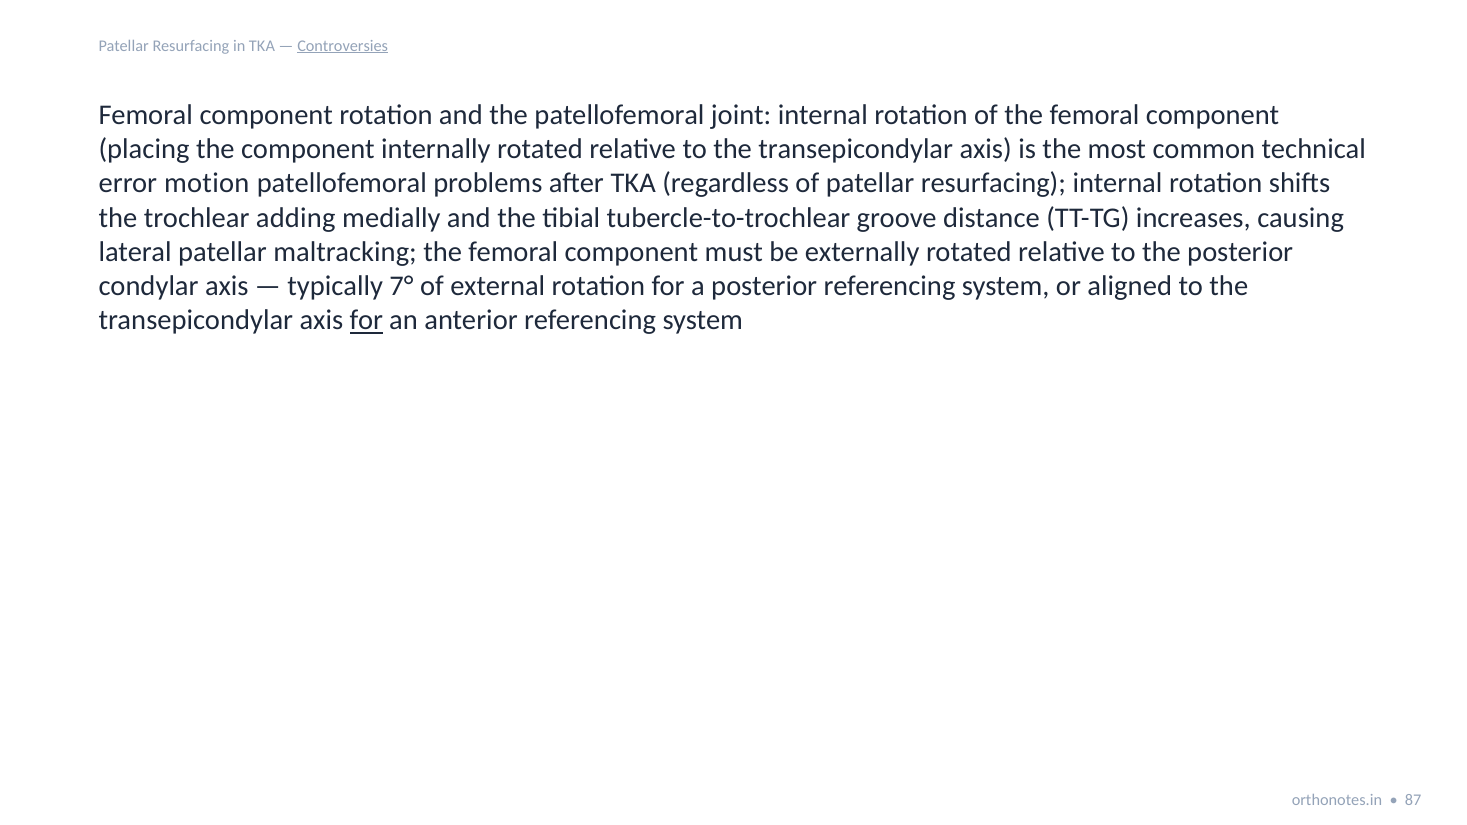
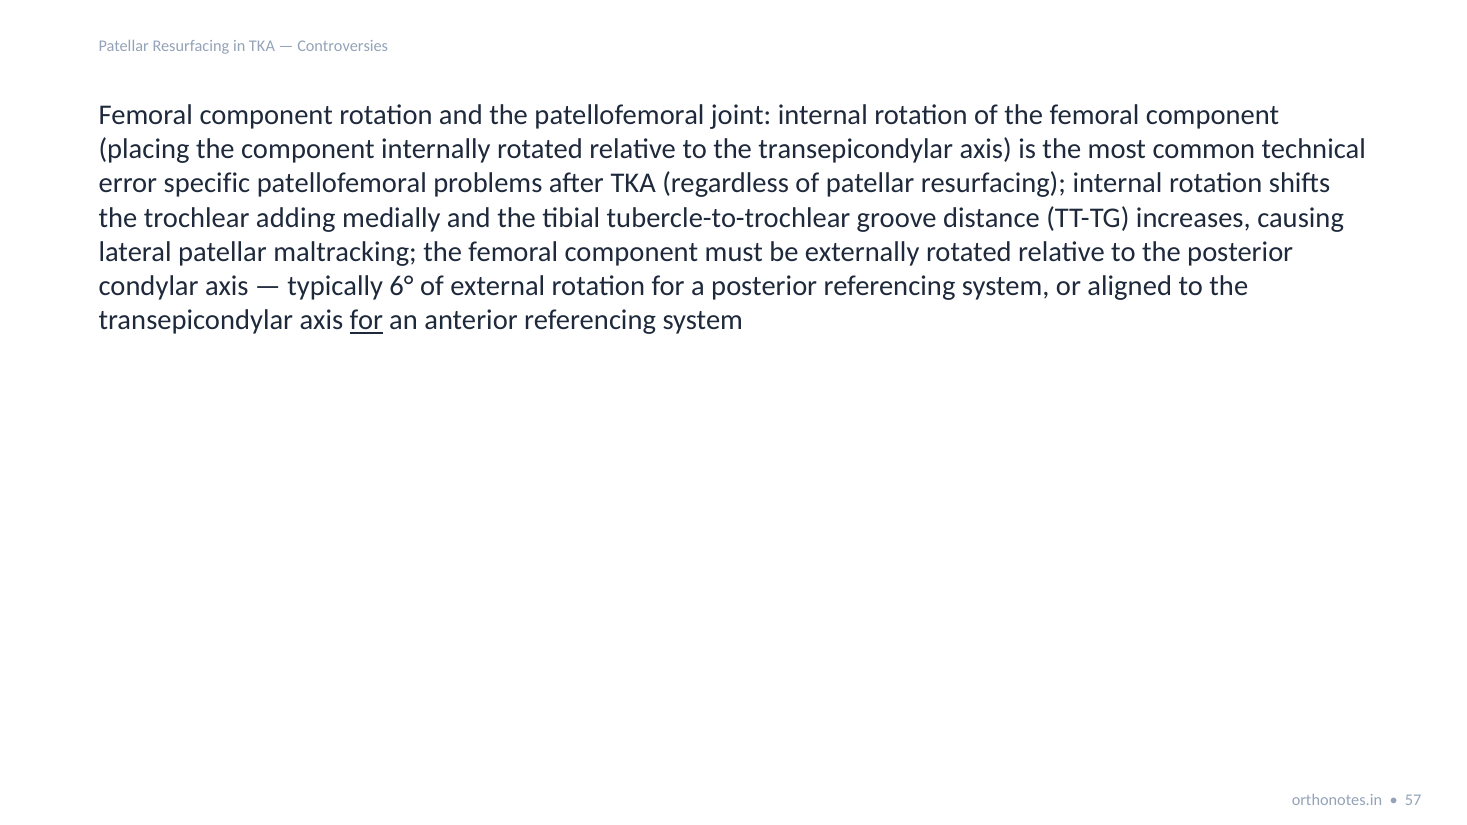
Controversies underline: present -> none
motion: motion -> specific
7°: 7° -> 6°
87: 87 -> 57
